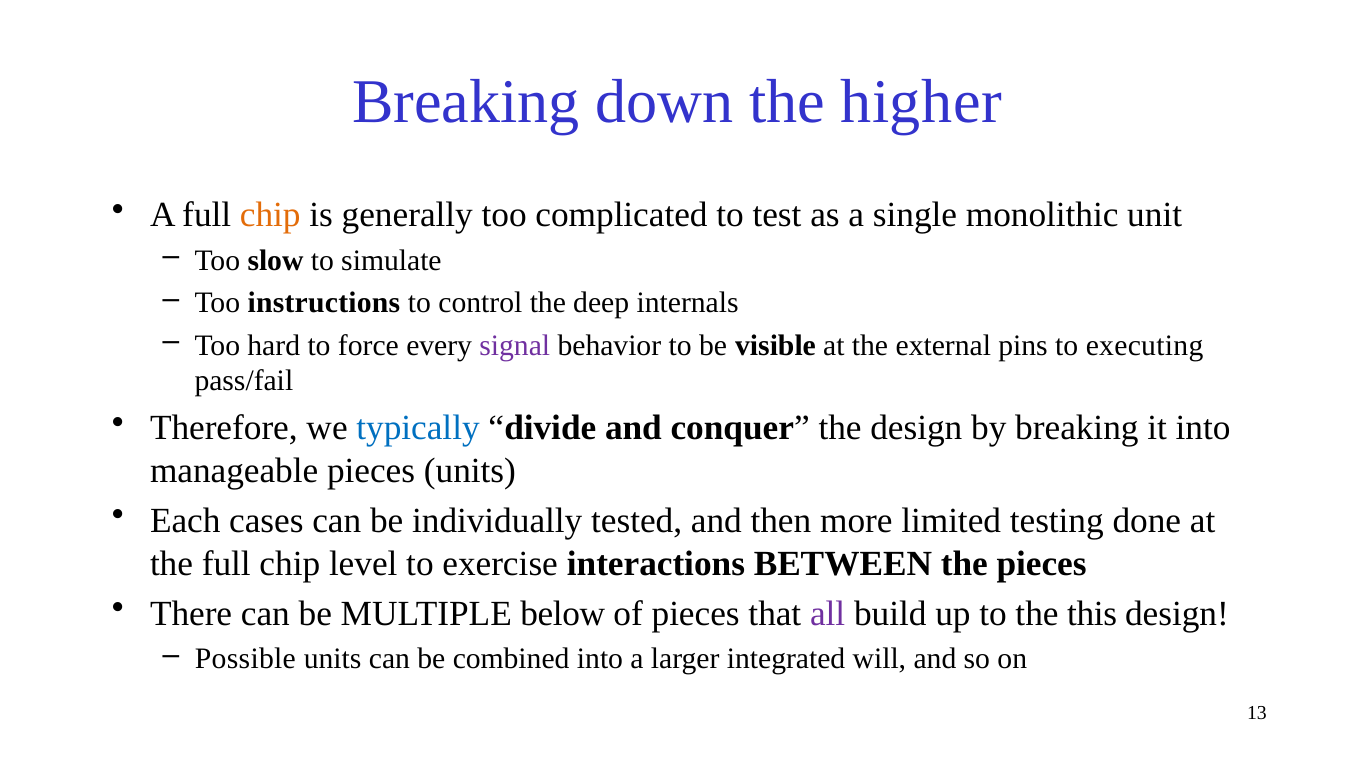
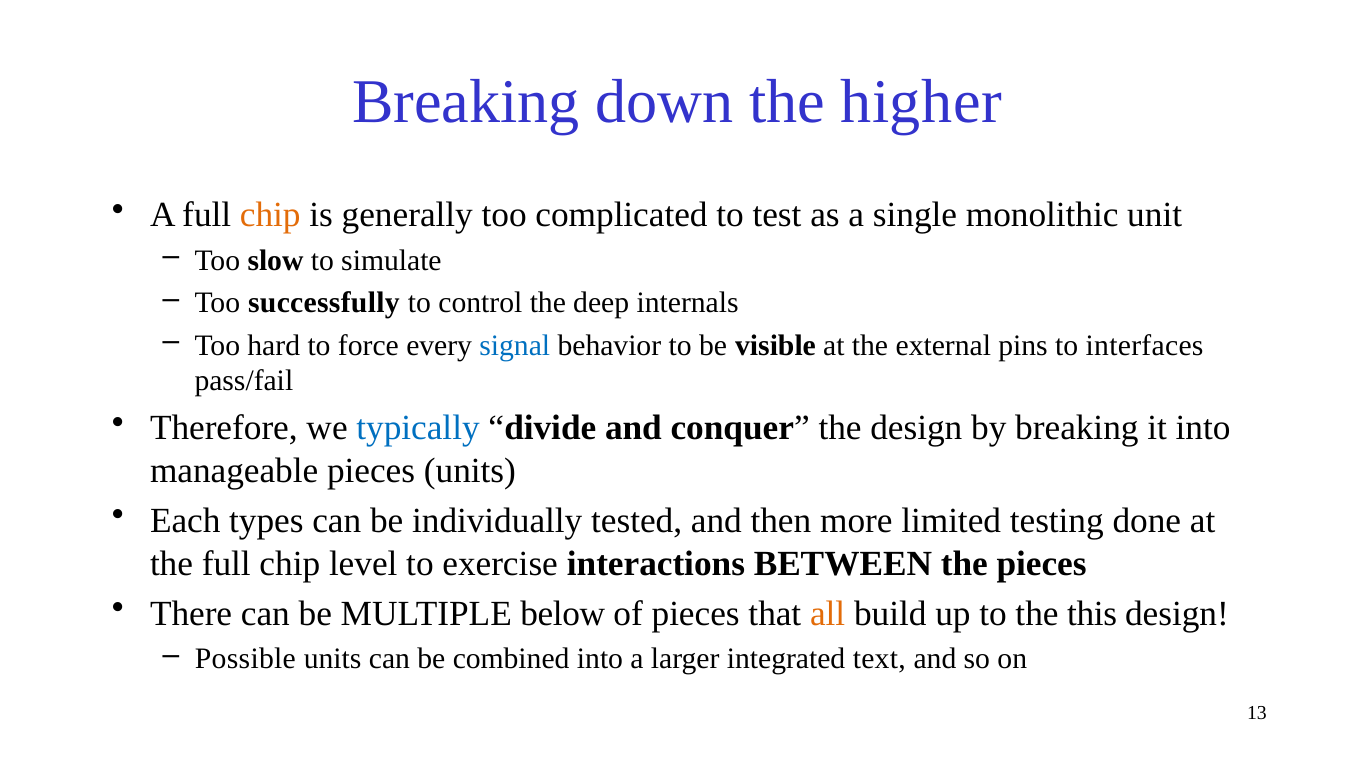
instructions: instructions -> successfully
signal colour: purple -> blue
executing: executing -> interfaces
cases: cases -> types
all colour: purple -> orange
will: will -> text
